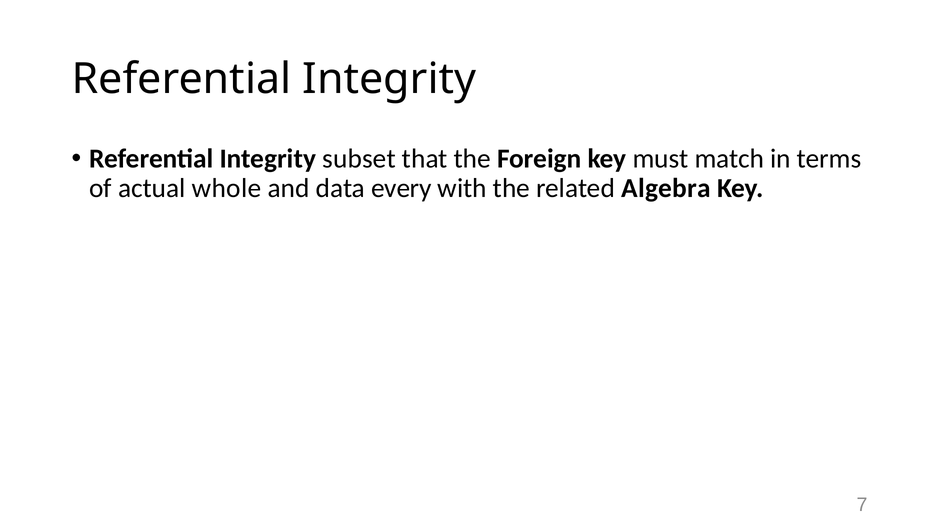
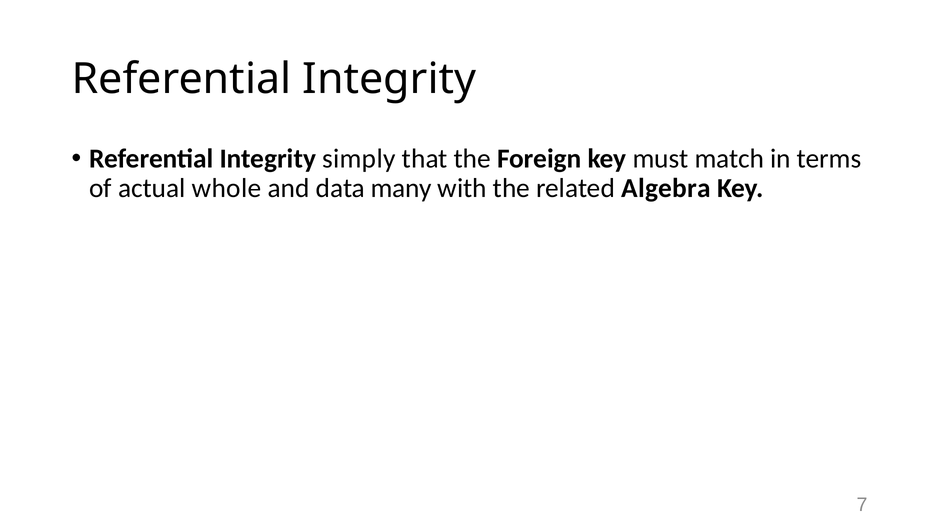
subset: subset -> simply
every: every -> many
